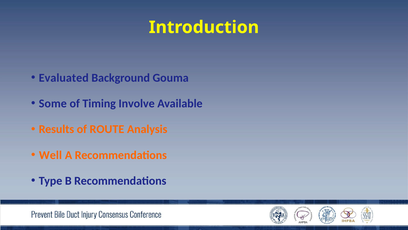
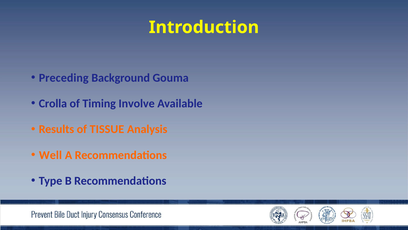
Evaluated: Evaluated -> Preceding
Some: Some -> Crolla
ROUTE: ROUTE -> TISSUE
